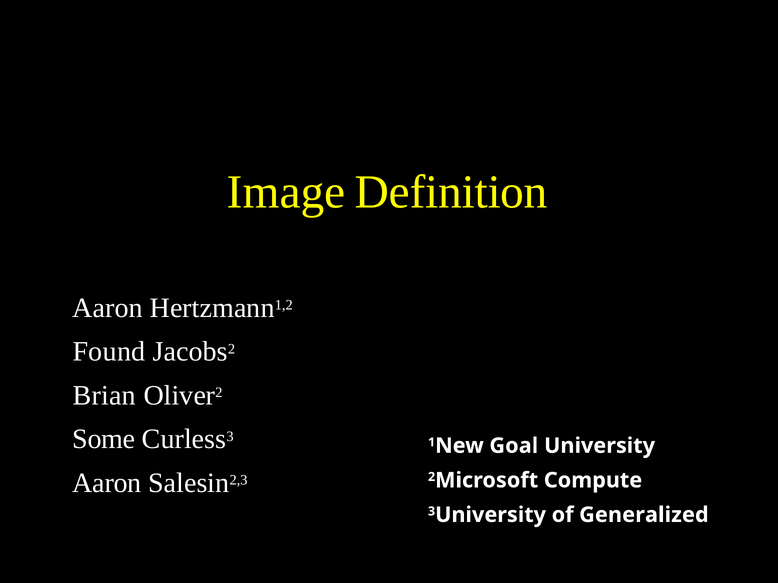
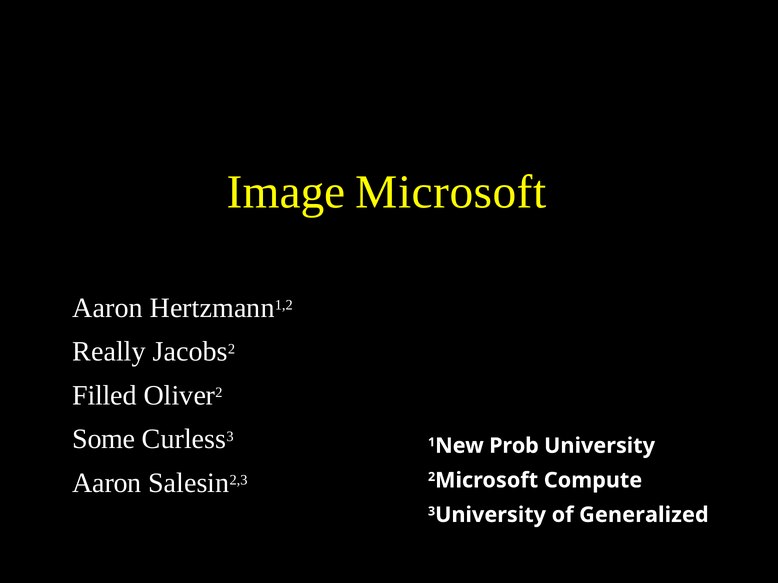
Definition: Definition -> Microsoft
Found: Found -> Really
Brian: Brian -> Filled
Goal: Goal -> Prob
